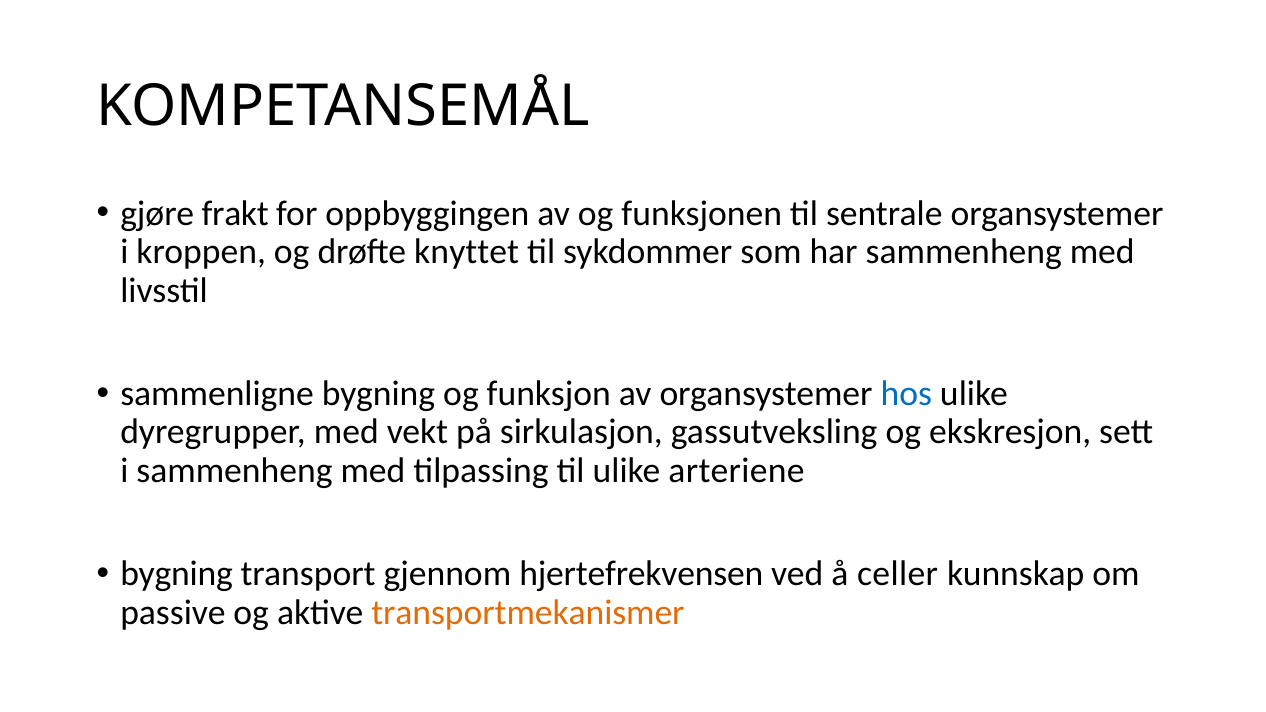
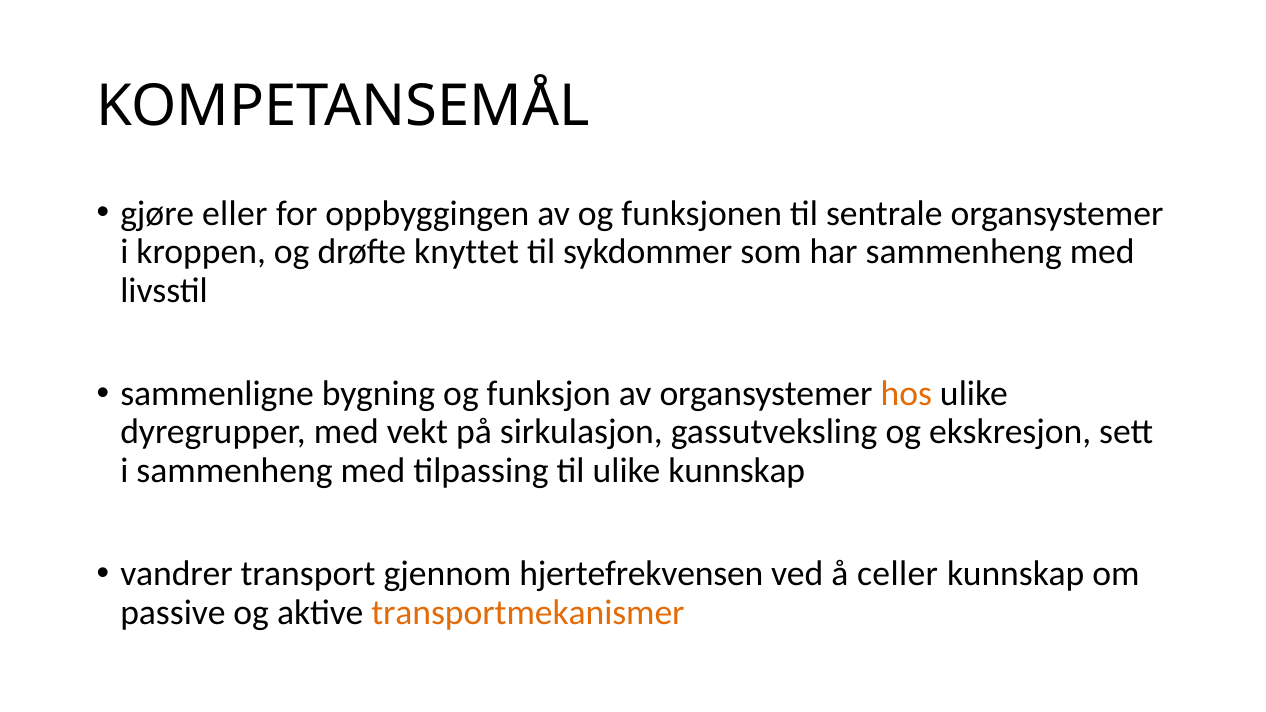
frakt: frakt -> eller
hos colour: blue -> orange
ulike arteriene: arteriene -> kunnskap
bygning at (177, 574): bygning -> vandrer
